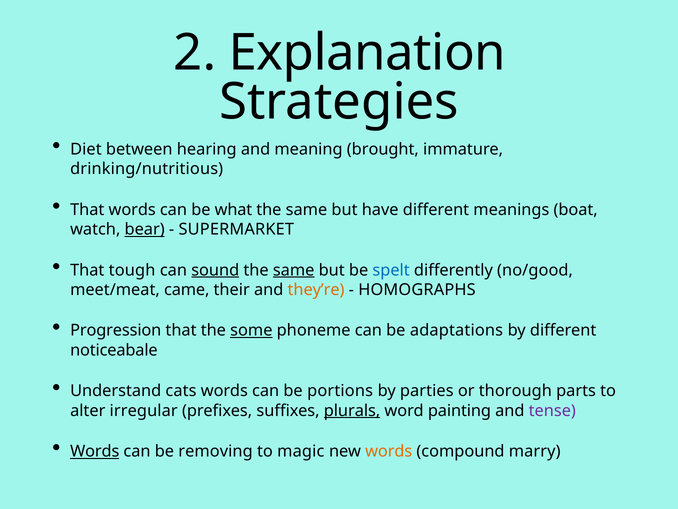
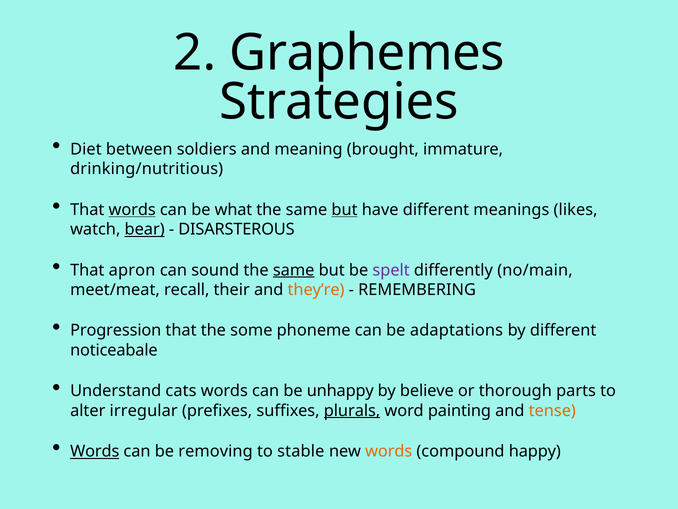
Explanation: Explanation -> Graphemes
hearing: hearing -> soldiers
words at (132, 210) underline: none -> present
but at (345, 210) underline: none -> present
boat: boat -> likes
SUPERMARKET: SUPERMARKET -> DISARSTEROUS
tough: tough -> apron
sound underline: present -> none
spelt colour: blue -> purple
no/good: no/good -> no/main
came: came -> recall
HOMOGRAPHS: HOMOGRAPHS -> REMEMBERING
some underline: present -> none
portions: portions -> unhappy
parties: parties -> believe
tense colour: purple -> orange
magic: magic -> stable
marry: marry -> happy
